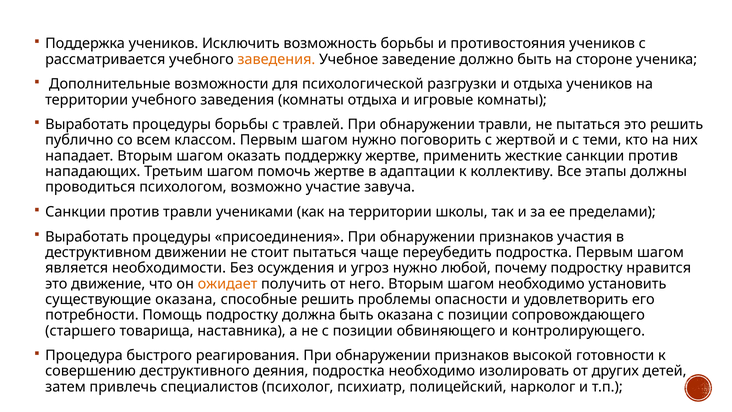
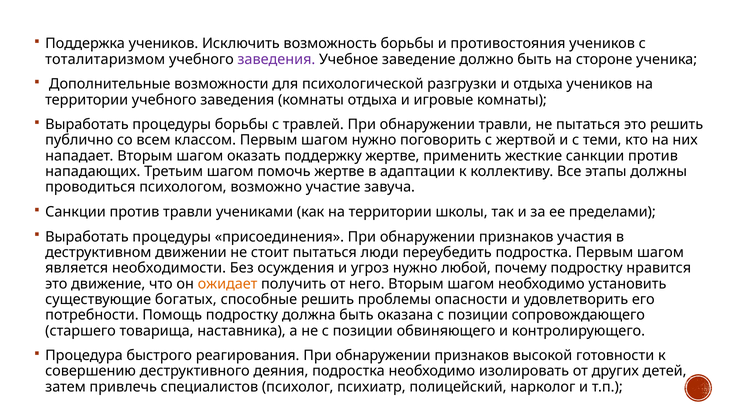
рассматривается: рассматривается -> тоталитаризмом
заведения at (276, 59) colour: orange -> purple
чаще: чаще -> люди
существующие оказана: оказана -> богатых
